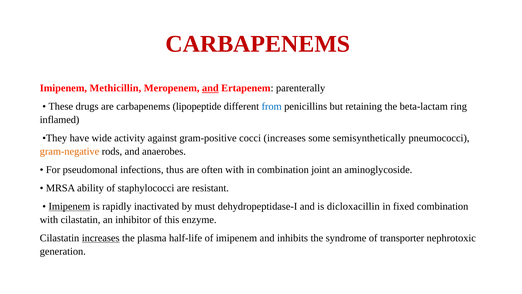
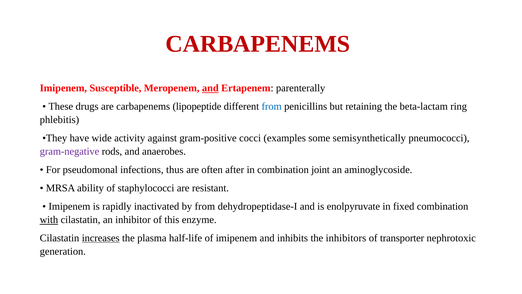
Methicillin: Methicillin -> Susceptible
inflamed: inflamed -> phlebitis
cocci increases: increases -> examples
gram-negative colour: orange -> purple
often with: with -> after
Imipenem at (69, 206) underline: present -> none
by must: must -> from
dicloxacillin: dicloxacillin -> enolpyruvate
with at (49, 219) underline: none -> present
syndrome: syndrome -> inhibitors
